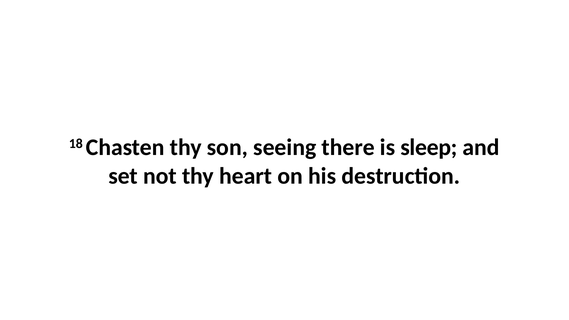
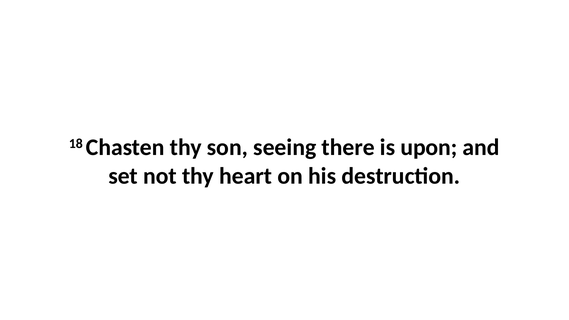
sleep: sleep -> upon
